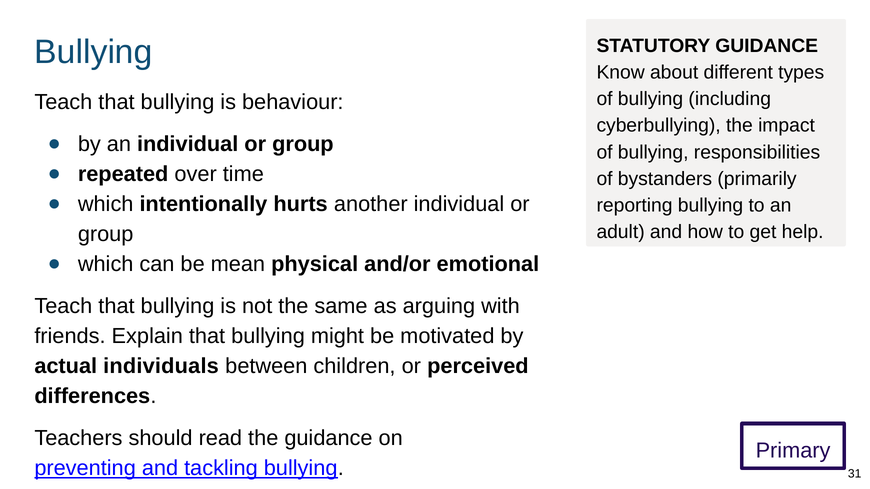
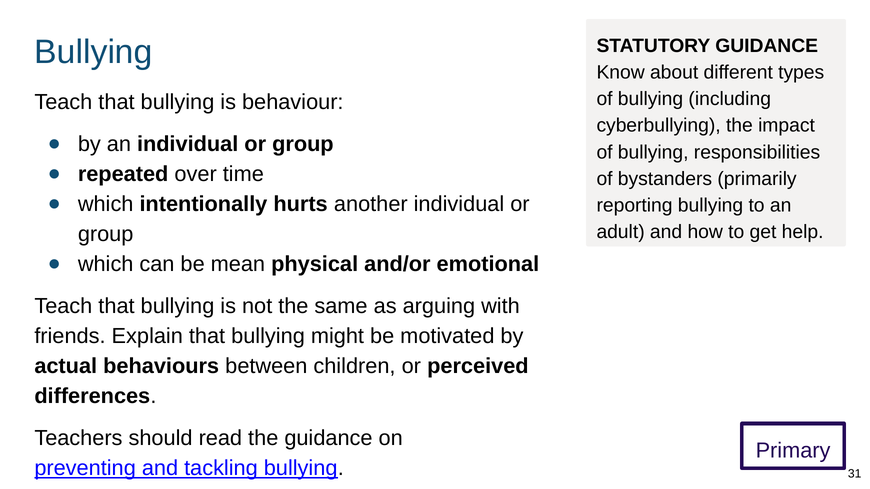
individuals: individuals -> behaviours
